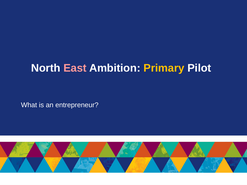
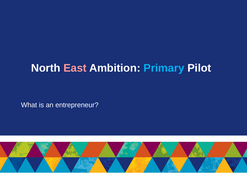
Primary colour: yellow -> light blue
